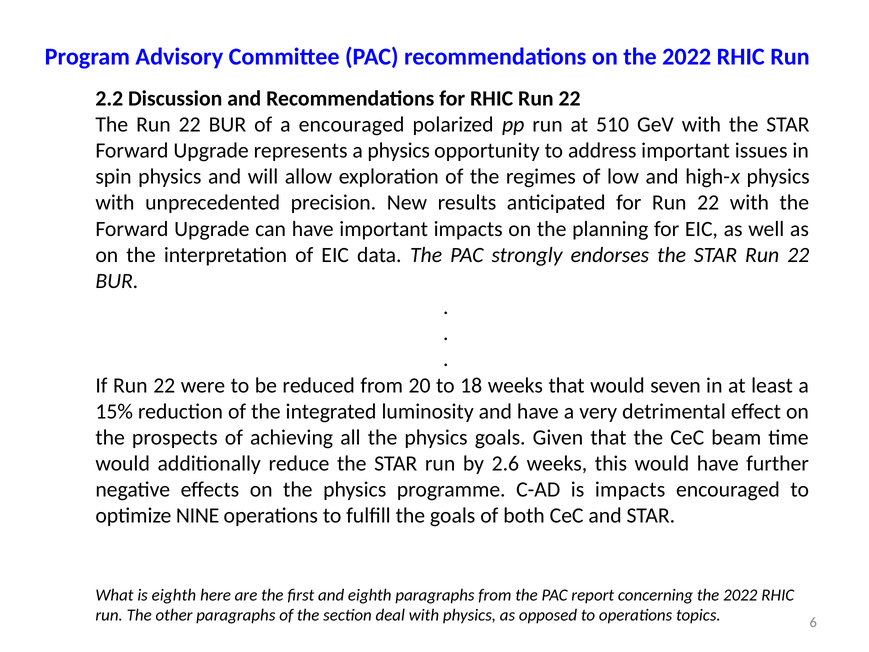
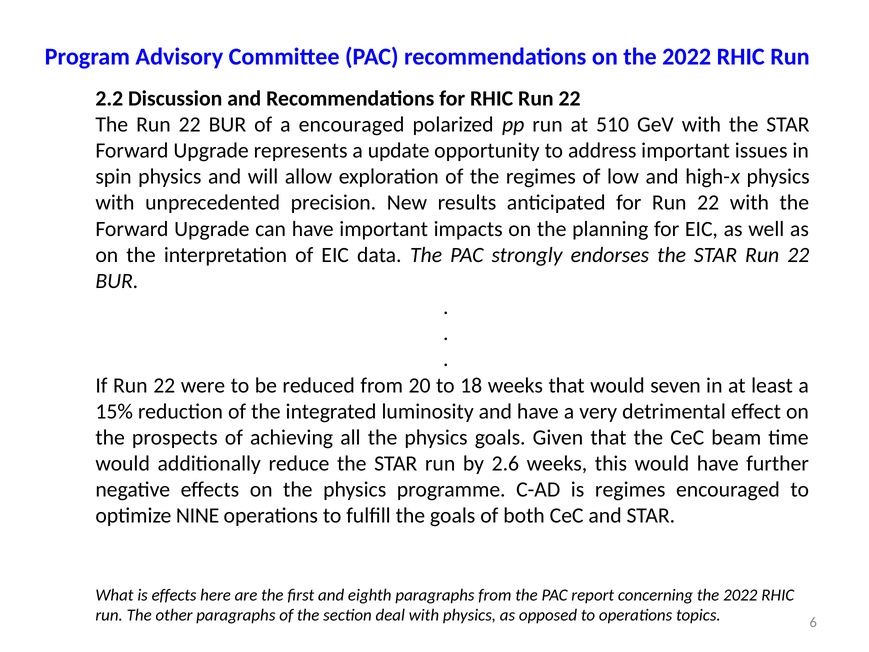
a physics: physics -> update
is impacts: impacts -> regimes
is eighth: eighth -> effects
